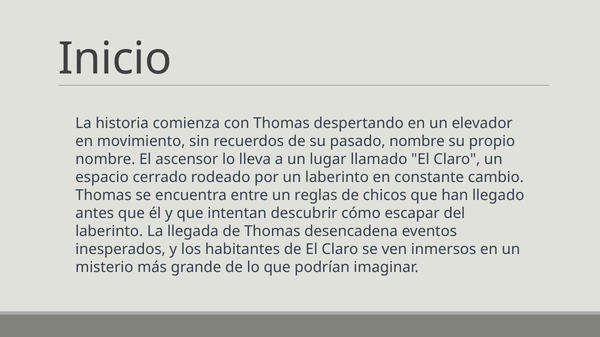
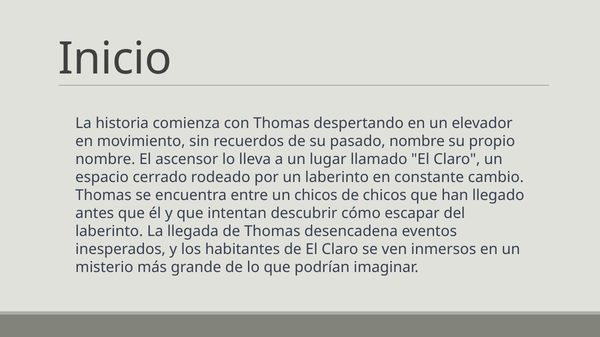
un reglas: reglas -> chicos
